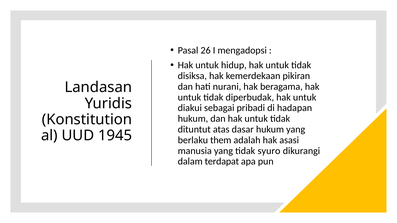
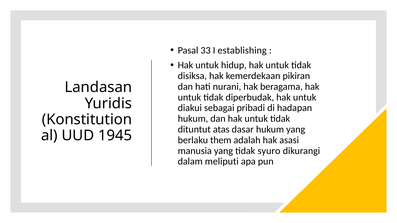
26: 26 -> 33
mengadopsi: mengadopsi -> establishing
terdapat: terdapat -> meliputi
